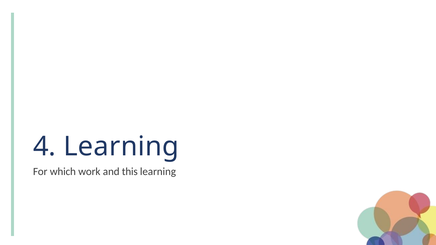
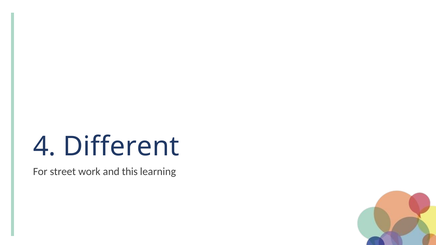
4 Learning: Learning -> Different
which: which -> street
